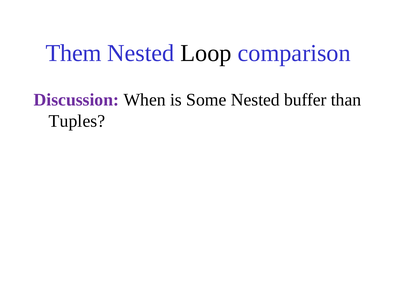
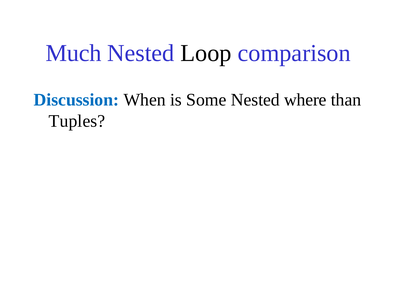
Them: Them -> Much
Discussion colour: purple -> blue
buffer: buffer -> where
